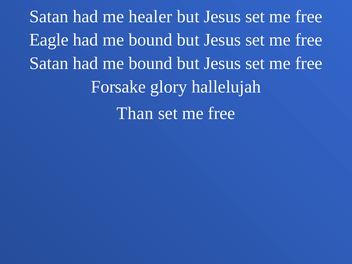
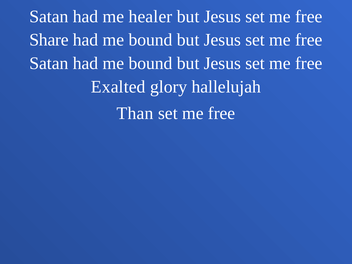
Eagle: Eagle -> Share
Forsake: Forsake -> Exalted
